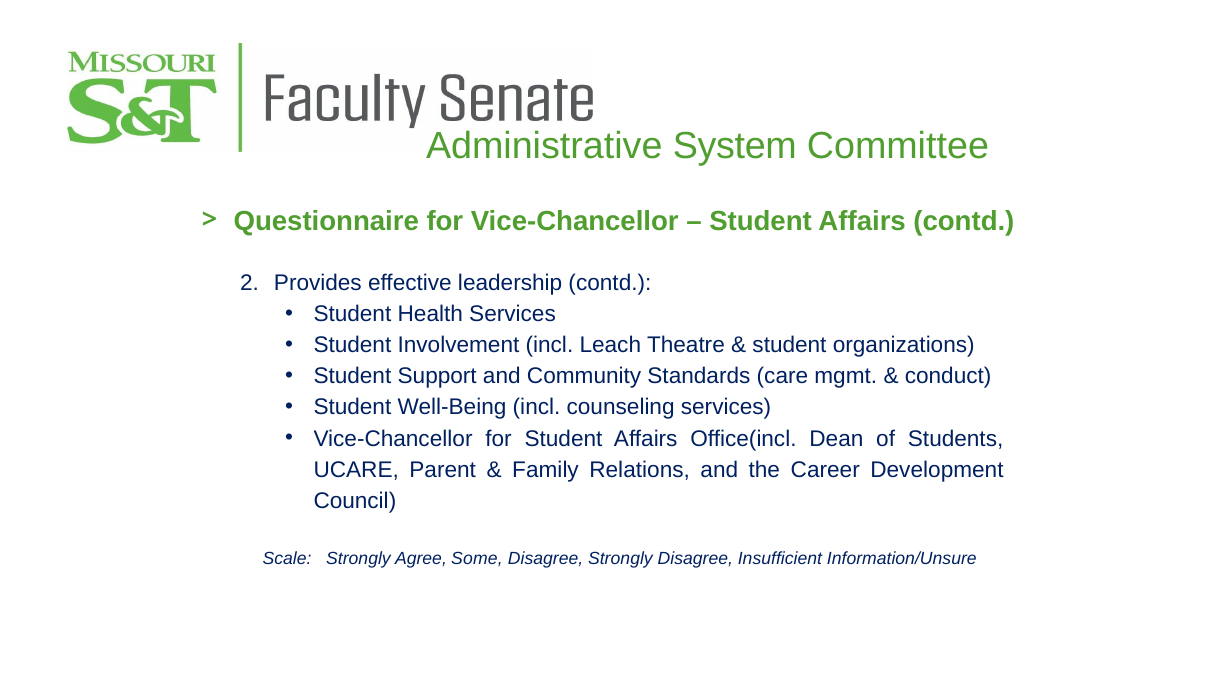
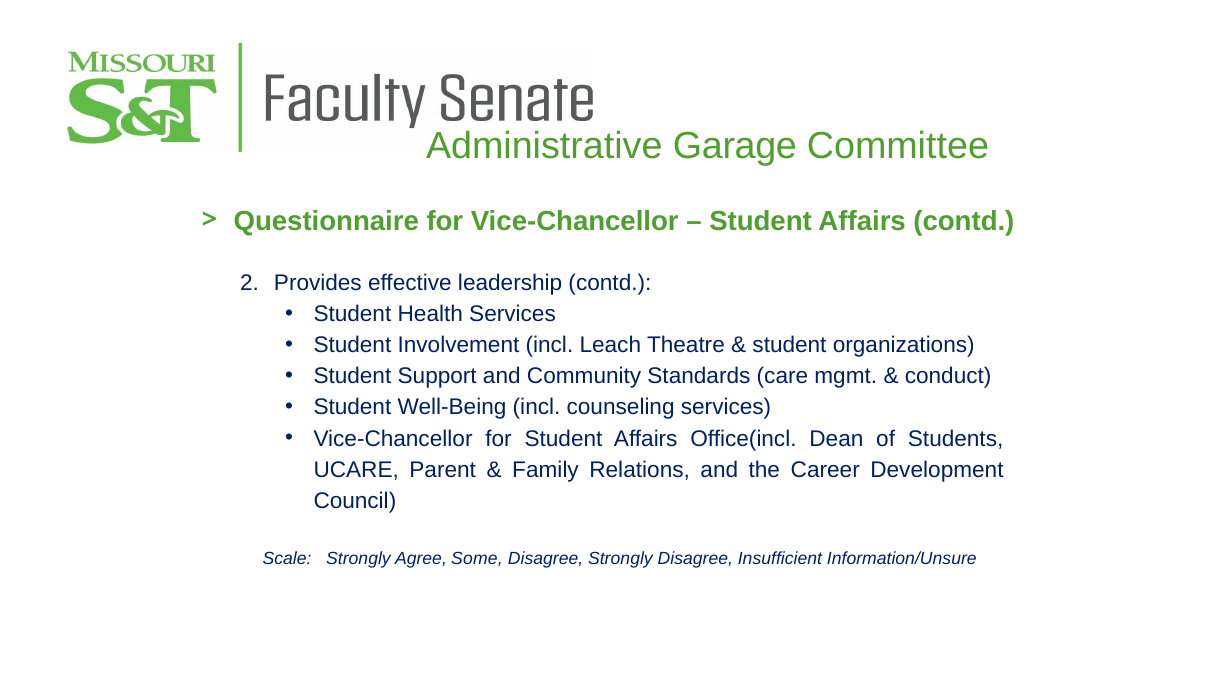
System: System -> Garage
